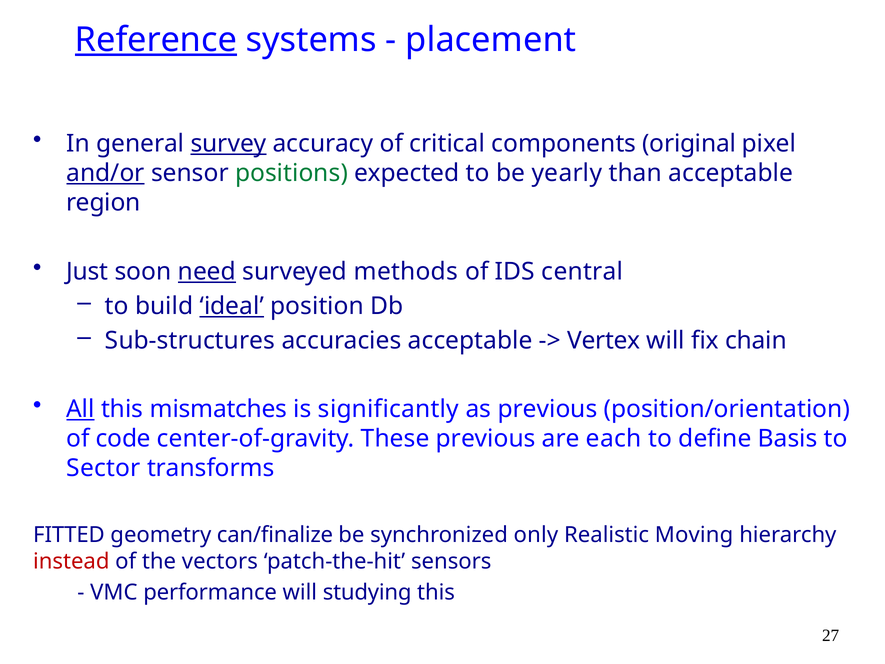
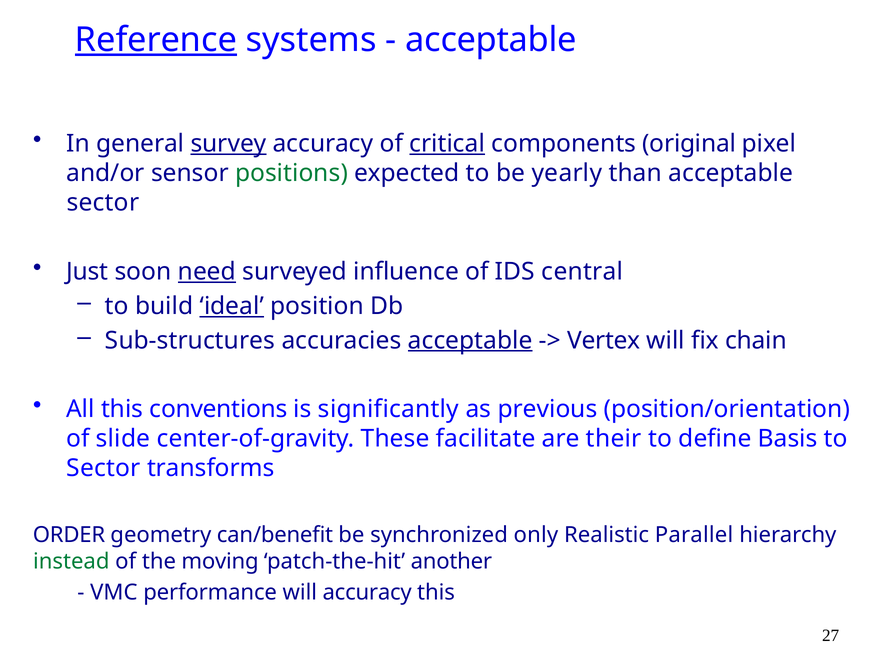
placement at (491, 40): placement -> acceptable
critical underline: none -> present
and/or underline: present -> none
region at (103, 203): region -> sector
methods: methods -> influence
acceptable at (470, 340) underline: none -> present
All underline: present -> none
mismatches: mismatches -> conventions
code: code -> slide
These previous: previous -> facilitate
each: each -> their
FITTED: FITTED -> ORDER
can/finalize: can/finalize -> can/benefit
Moving: Moving -> Parallel
instead colour: red -> green
vectors: vectors -> moving
sensors: sensors -> another
will studying: studying -> accuracy
